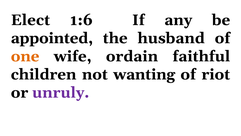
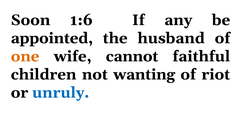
Elect: Elect -> Soon
ordain: ordain -> cannot
unruly colour: purple -> blue
